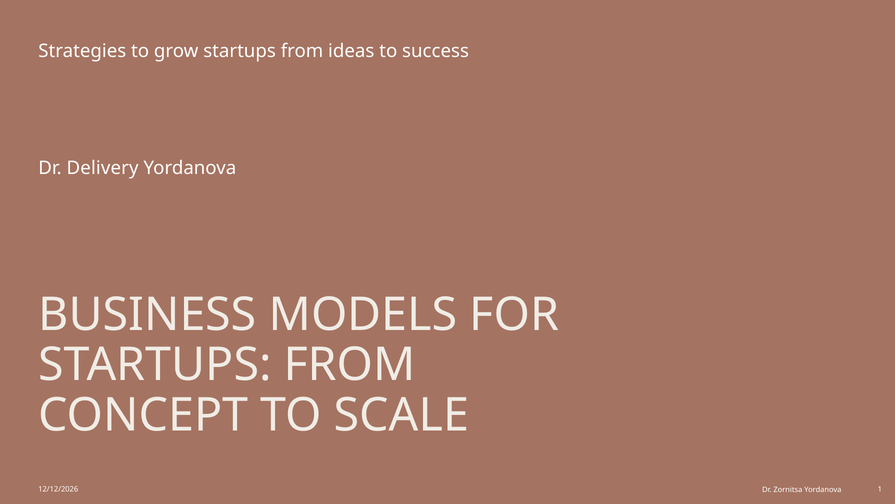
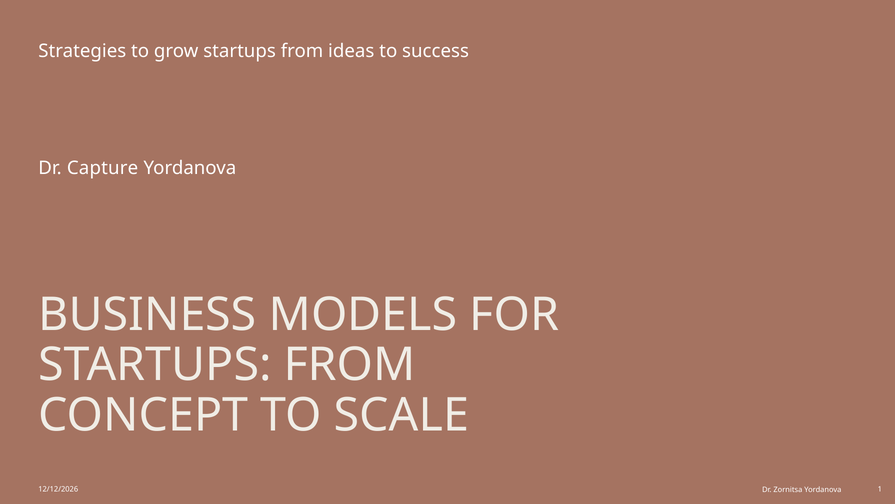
Delivery: Delivery -> Capture
